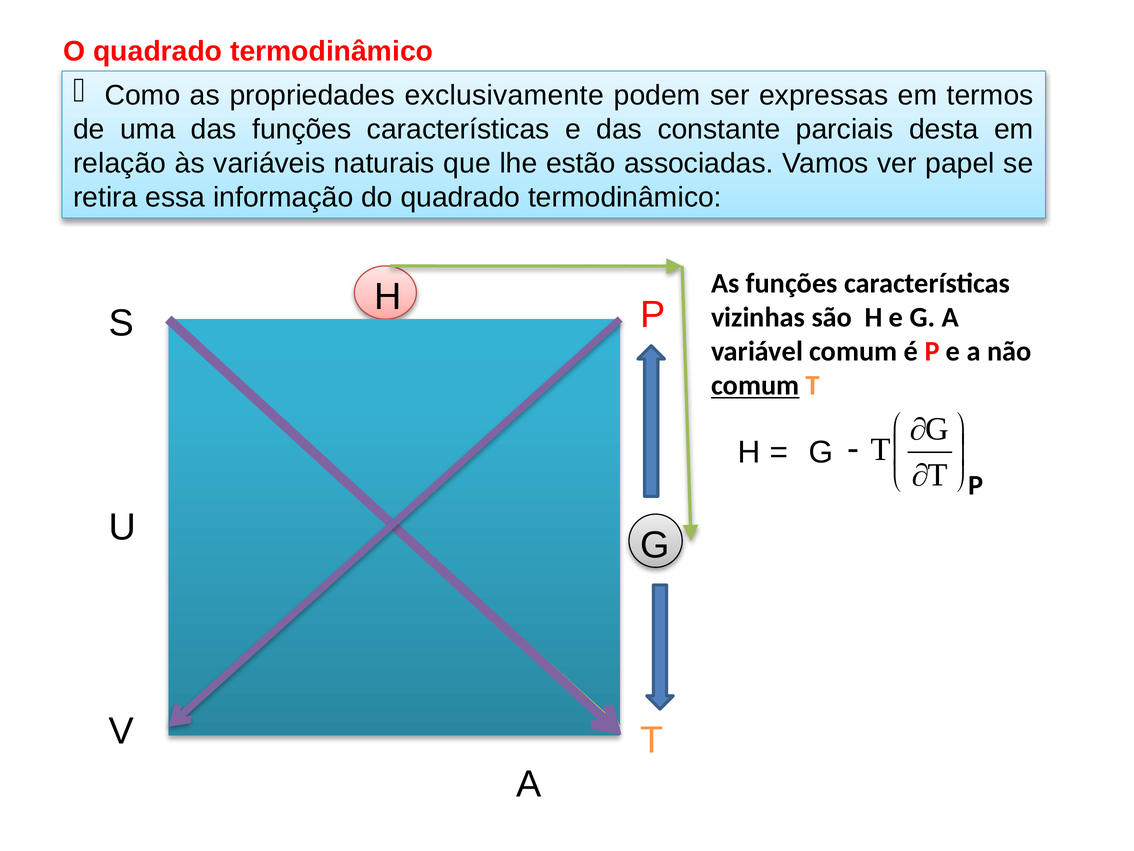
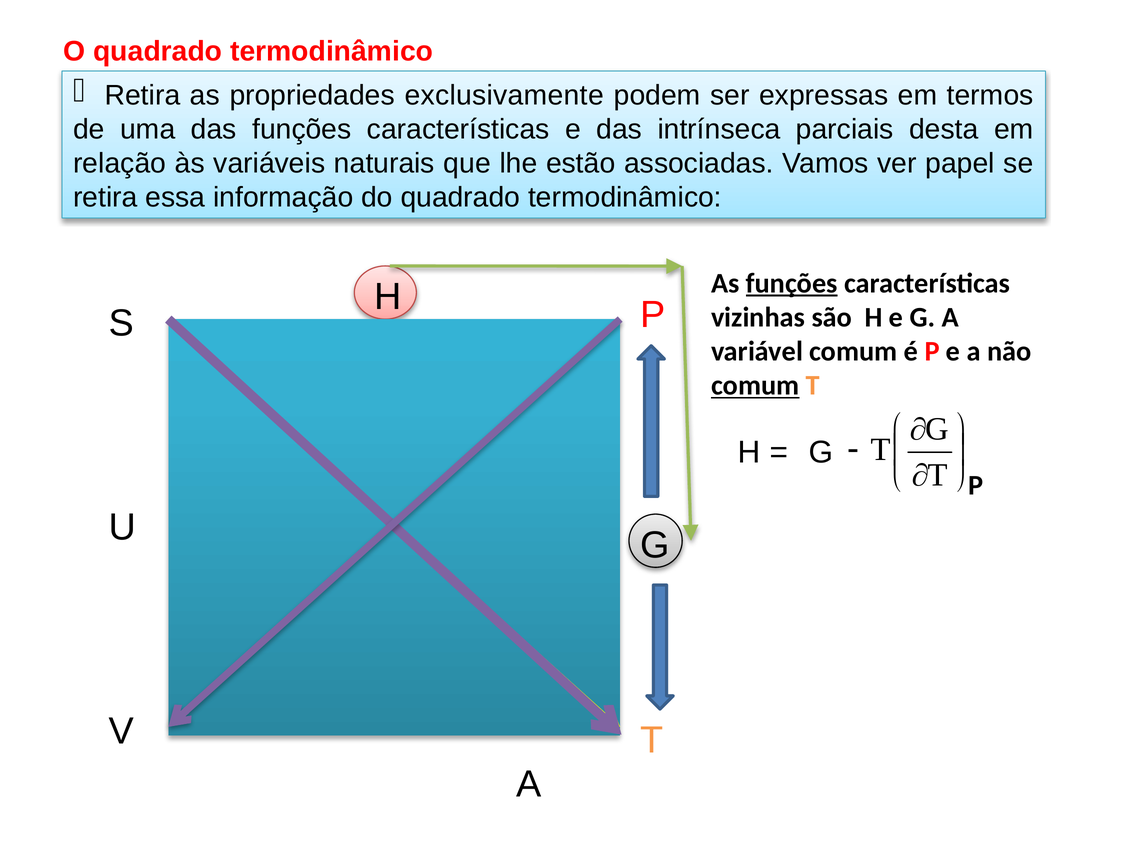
Como at (142, 95): Como -> Retira
constante: constante -> intrínseca
funções at (792, 283) underline: none -> present
